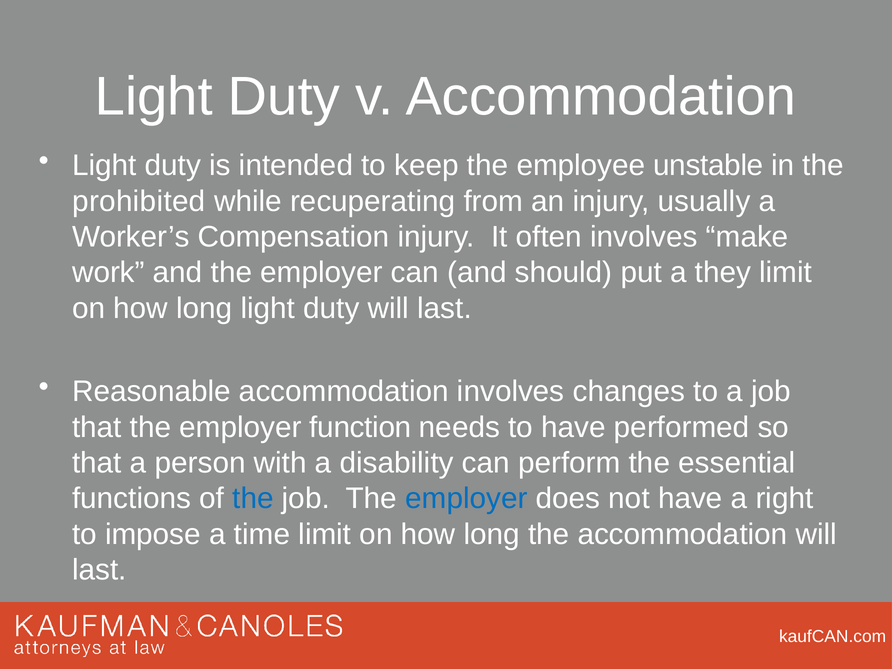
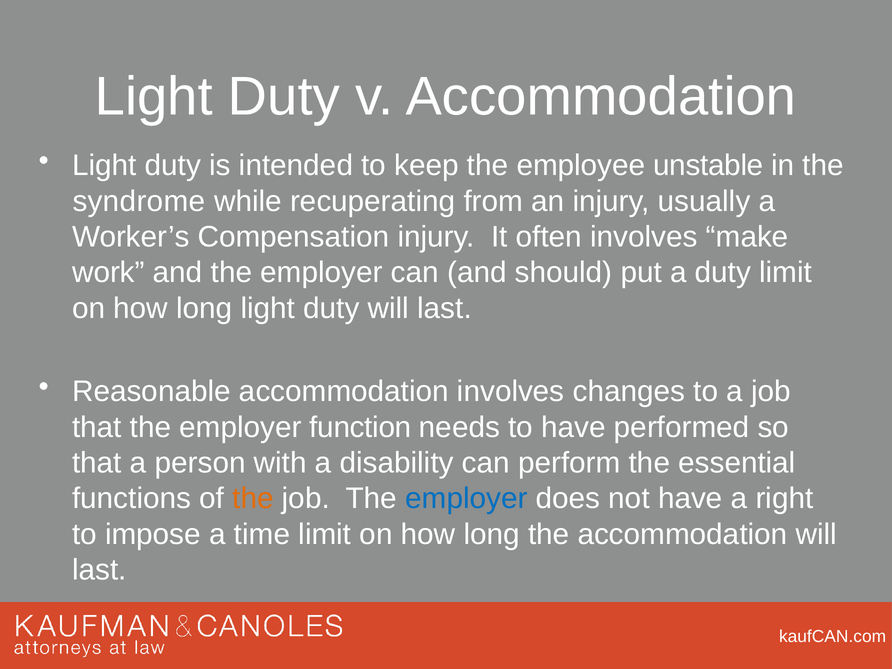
prohibited: prohibited -> syndrome
a they: they -> duty
the at (253, 499) colour: blue -> orange
